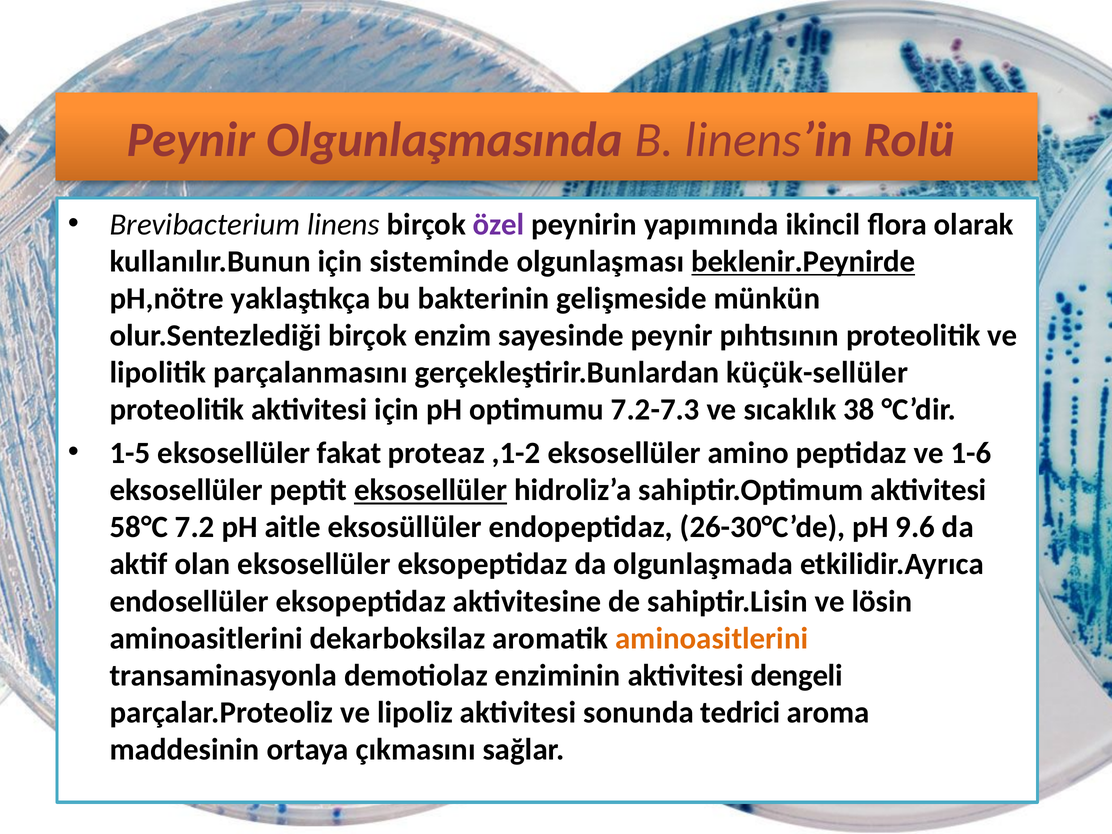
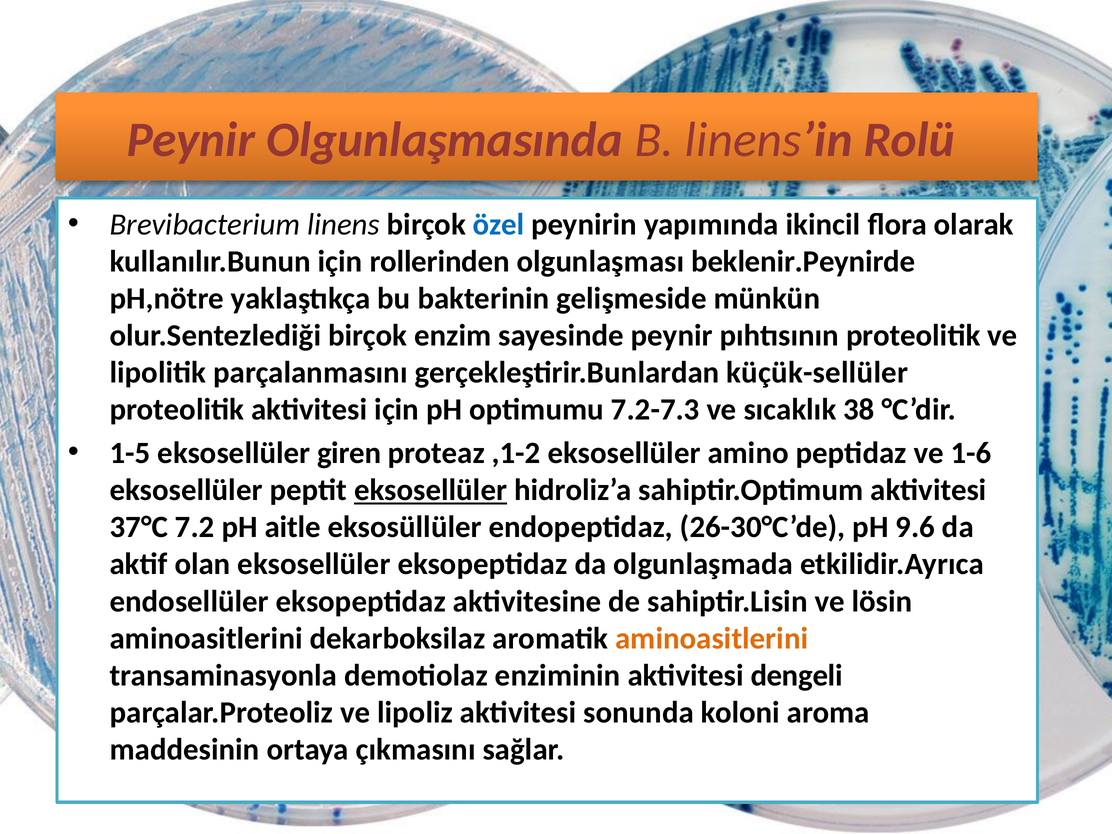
özel colour: purple -> blue
sisteminde: sisteminde -> rollerinden
beklenir.Peynirde underline: present -> none
fakat: fakat -> giren
58°C: 58°C -> 37°C
tedrici: tedrici -> koloni
